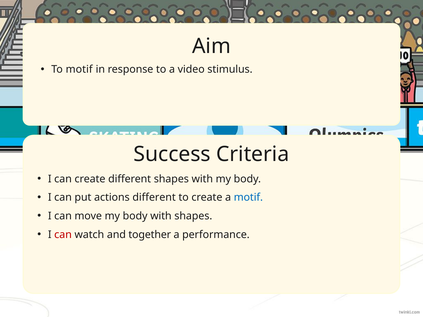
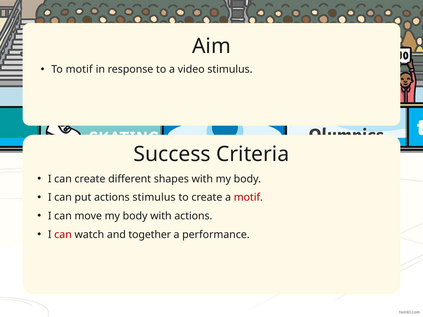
different at (154, 198): different -> stimulus
motif at (248, 198) colour: blue -> red
with shapes: shapes -> actions
